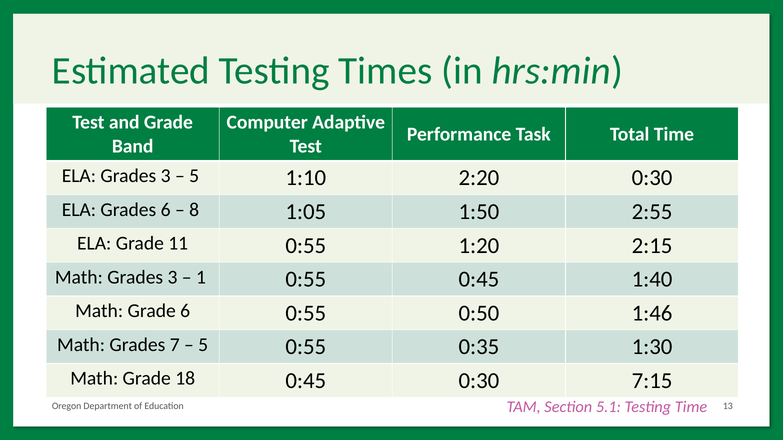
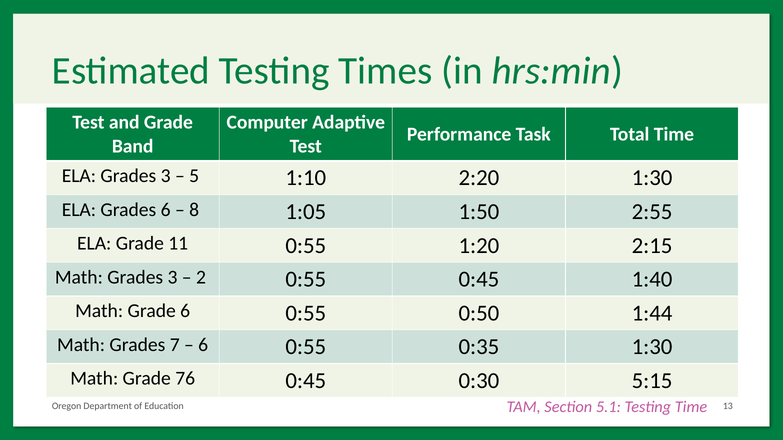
2:20 0:30: 0:30 -> 1:30
1: 1 -> 2
1:46: 1:46 -> 1:44
5 at (203, 345): 5 -> 6
18: 18 -> 76
7:15: 7:15 -> 5:15
